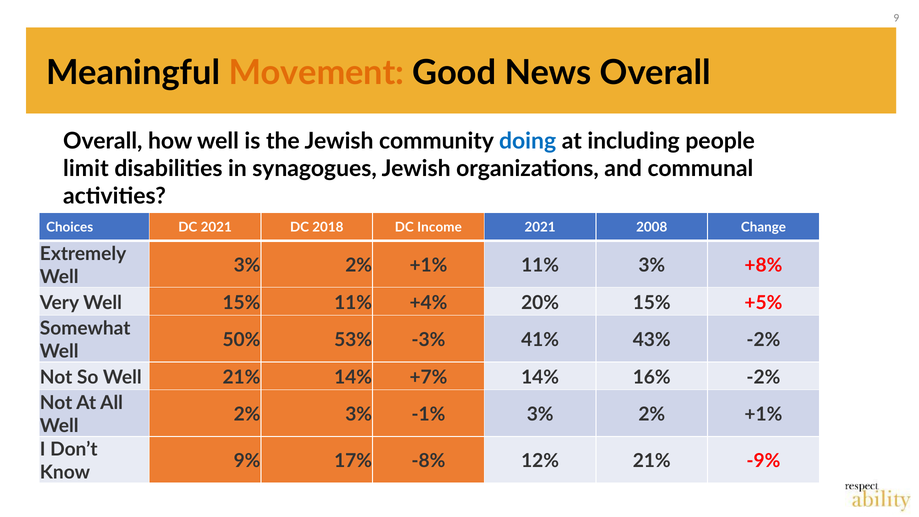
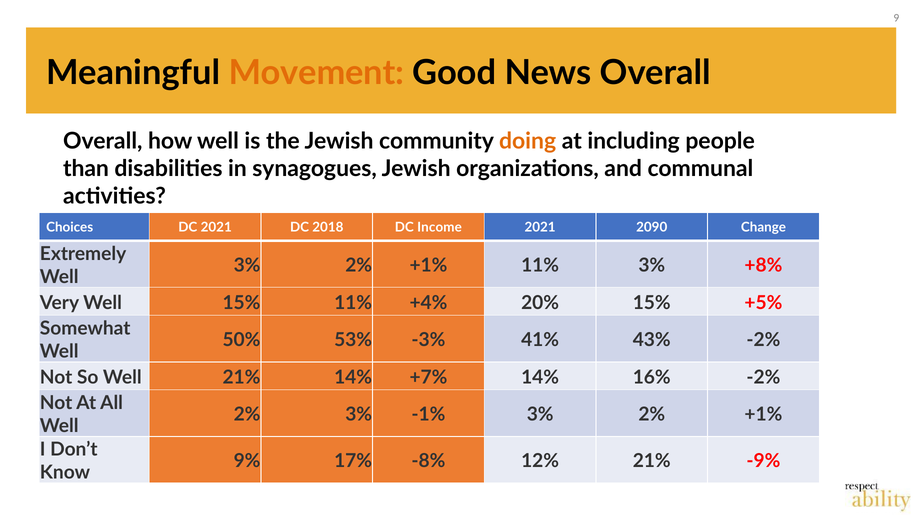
doing colour: blue -> orange
limit: limit -> than
2008: 2008 -> 2090
